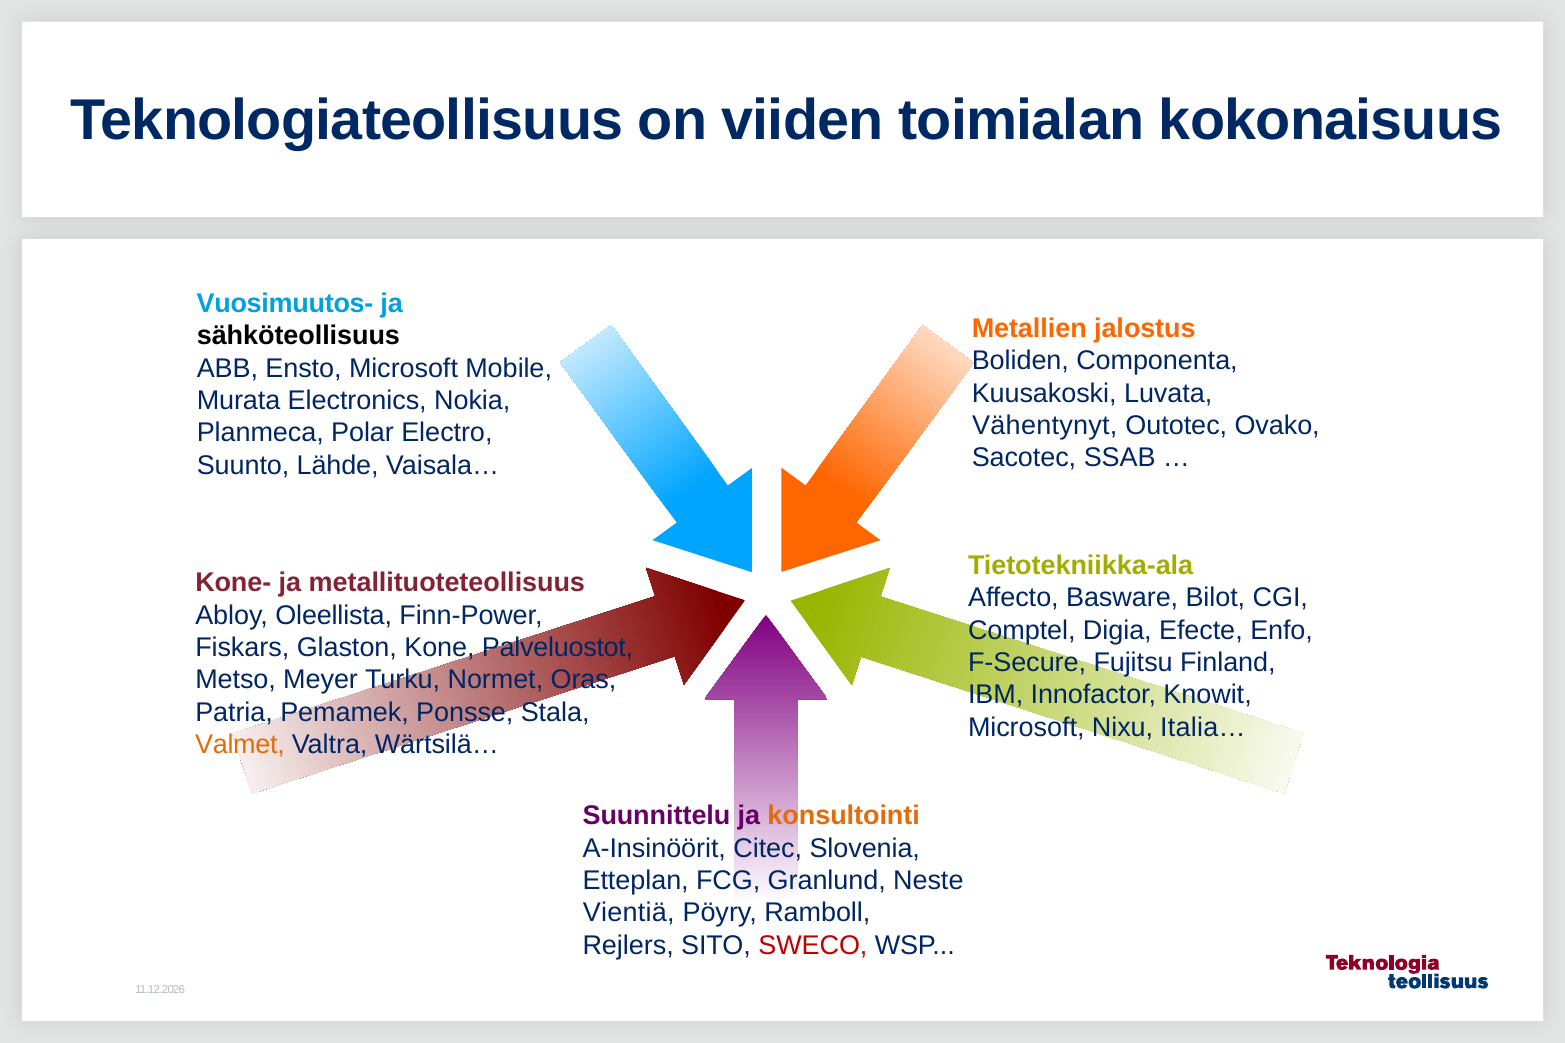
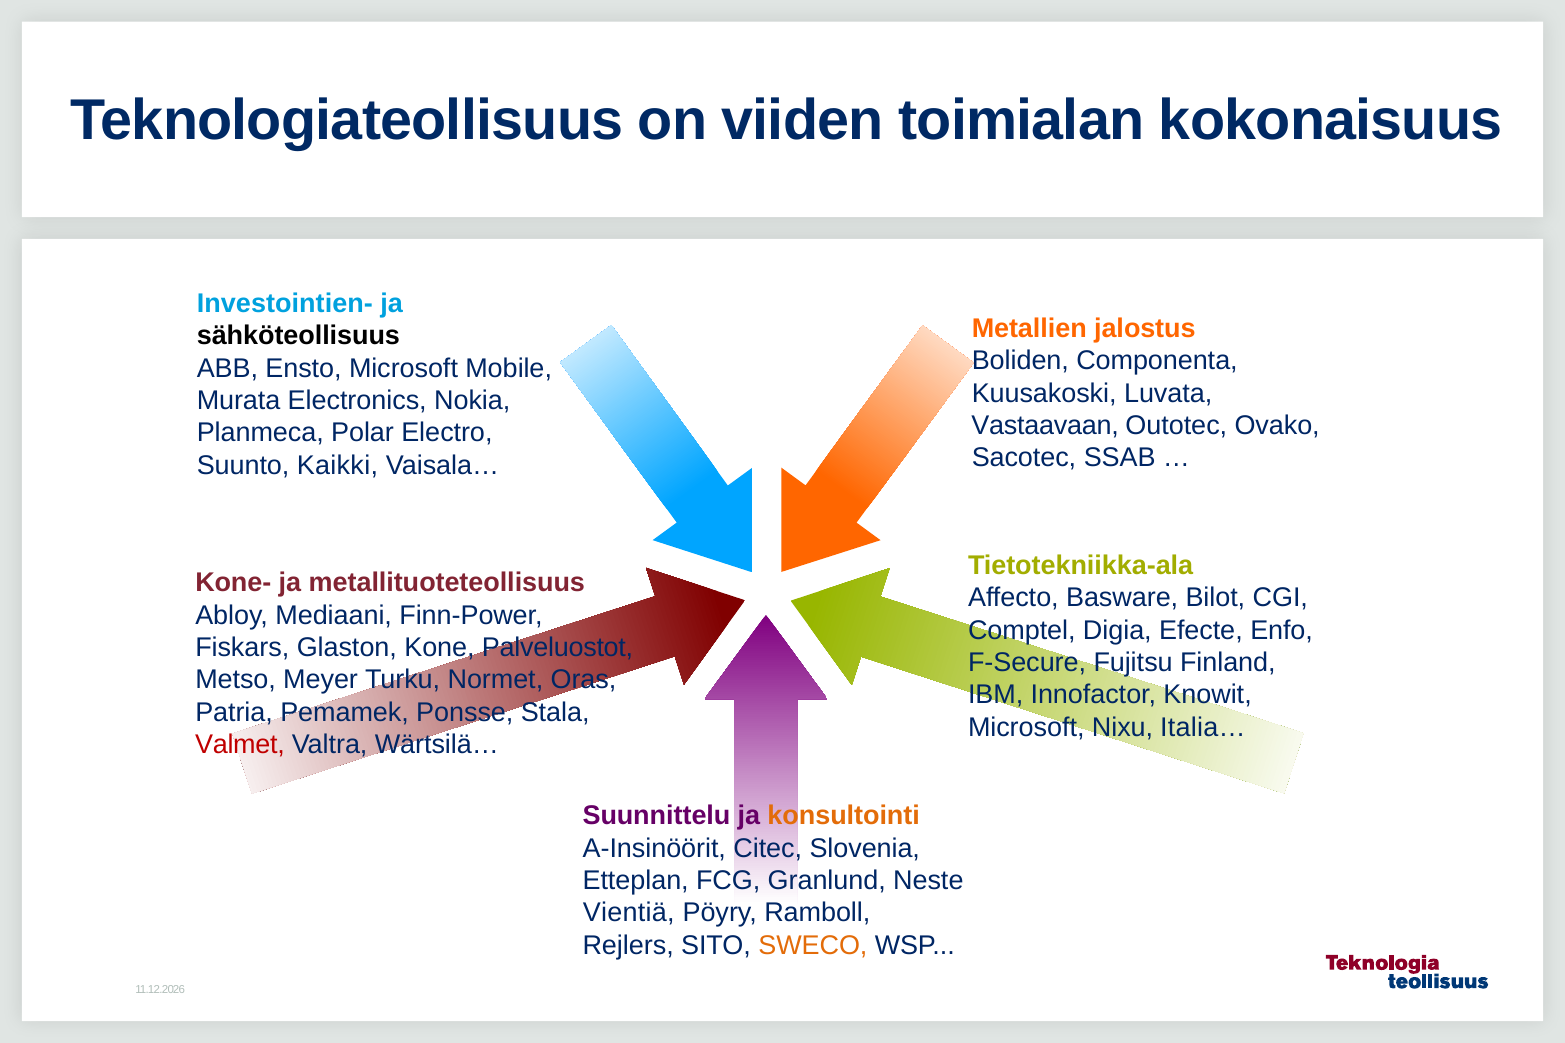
Vuosimuutos-: Vuosimuutos- -> Investointien-
Vähentynyt: Vähentynyt -> Vastaavaan
Lähde: Lähde -> Kaikki
Oleellista: Oleellista -> Mediaani
Valmet colour: orange -> red
SWECO colour: red -> orange
